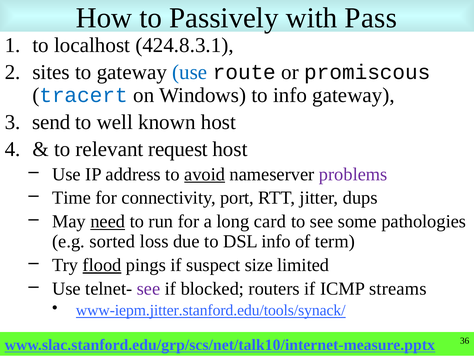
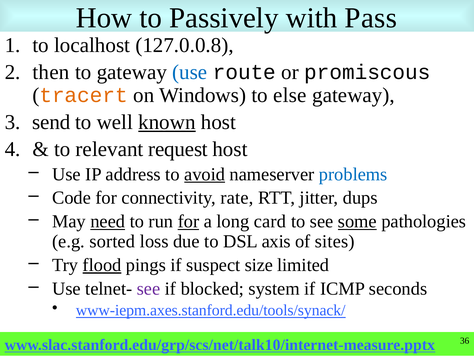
424.8.3.1: 424.8.3.1 -> 127.0.0.8
sites: sites -> then
tracert colour: blue -> orange
to info: info -> else
known underline: none -> present
problems colour: purple -> blue
Time: Time -> Code
port: port -> rate
for at (188, 221) underline: none -> present
some underline: none -> present
DSL info: info -> axis
term: term -> sites
routers: routers -> system
streams: streams -> seconds
www-iepm.jitter.stanford.edu/tools/synack/: www-iepm.jitter.stanford.edu/tools/synack/ -> www-iepm.axes.stanford.edu/tools/synack/
